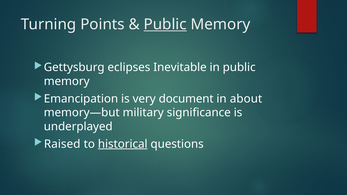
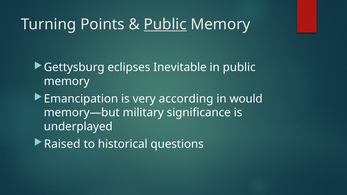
document: document -> according
about: about -> would
historical underline: present -> none
